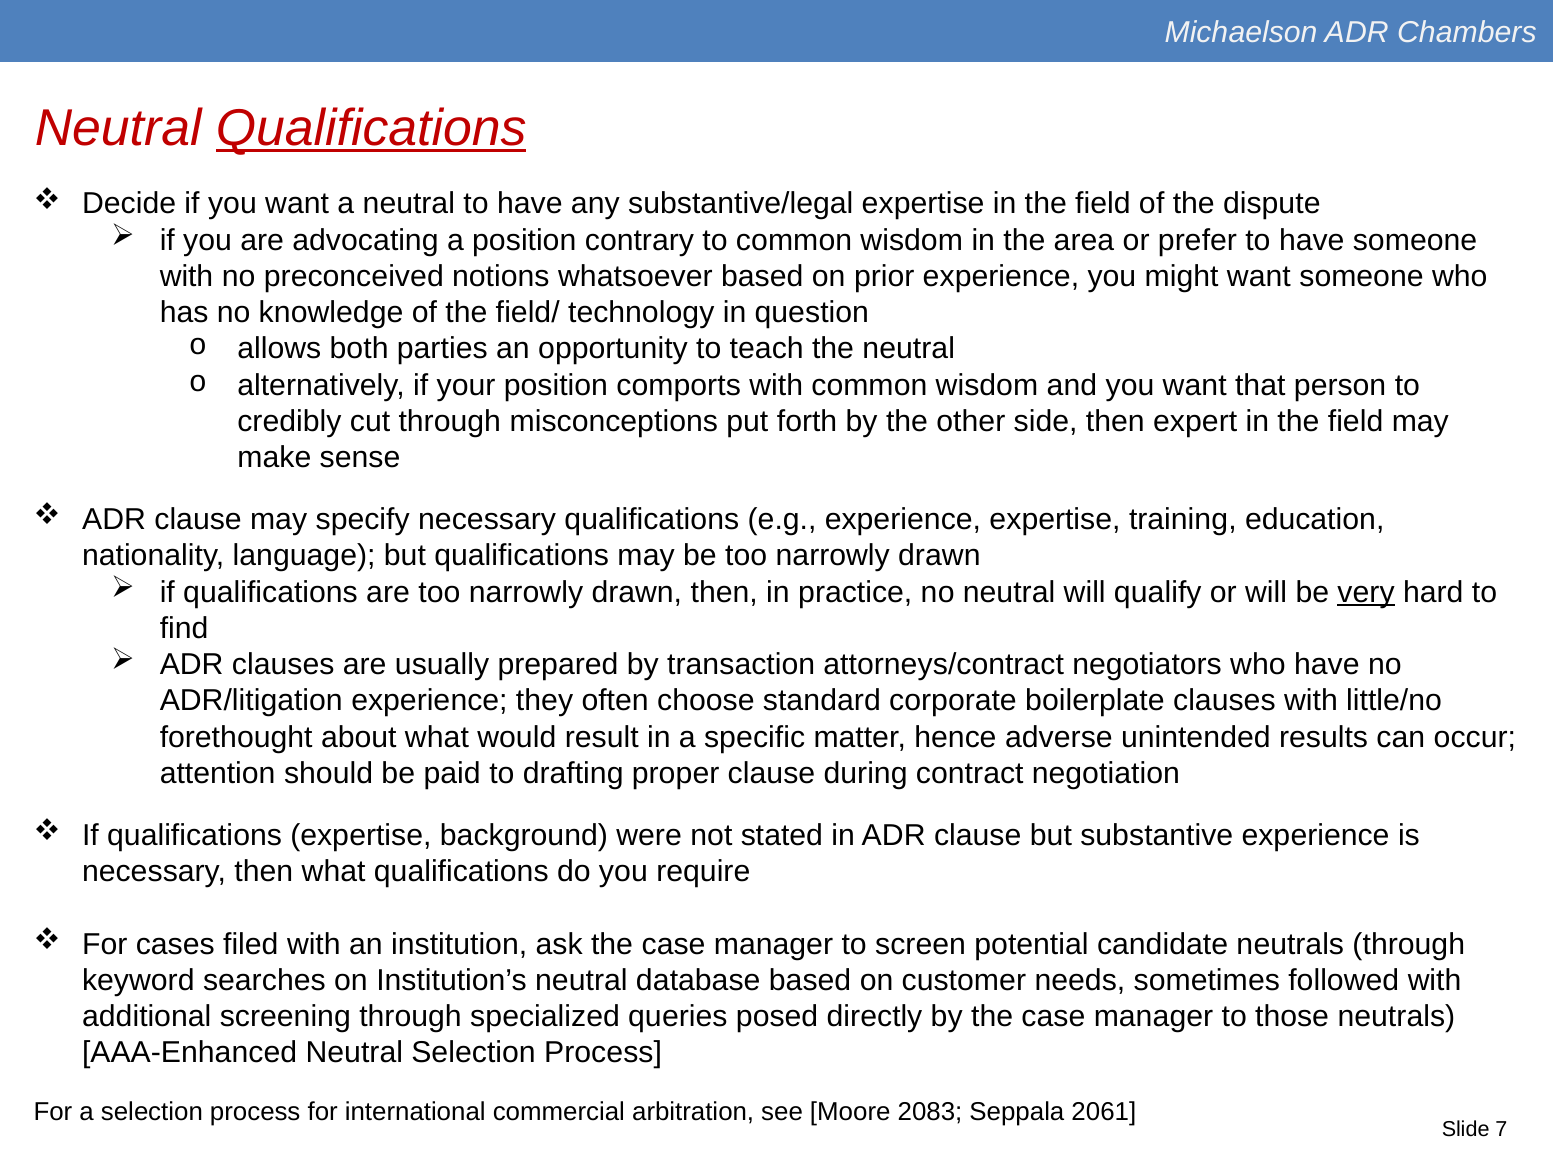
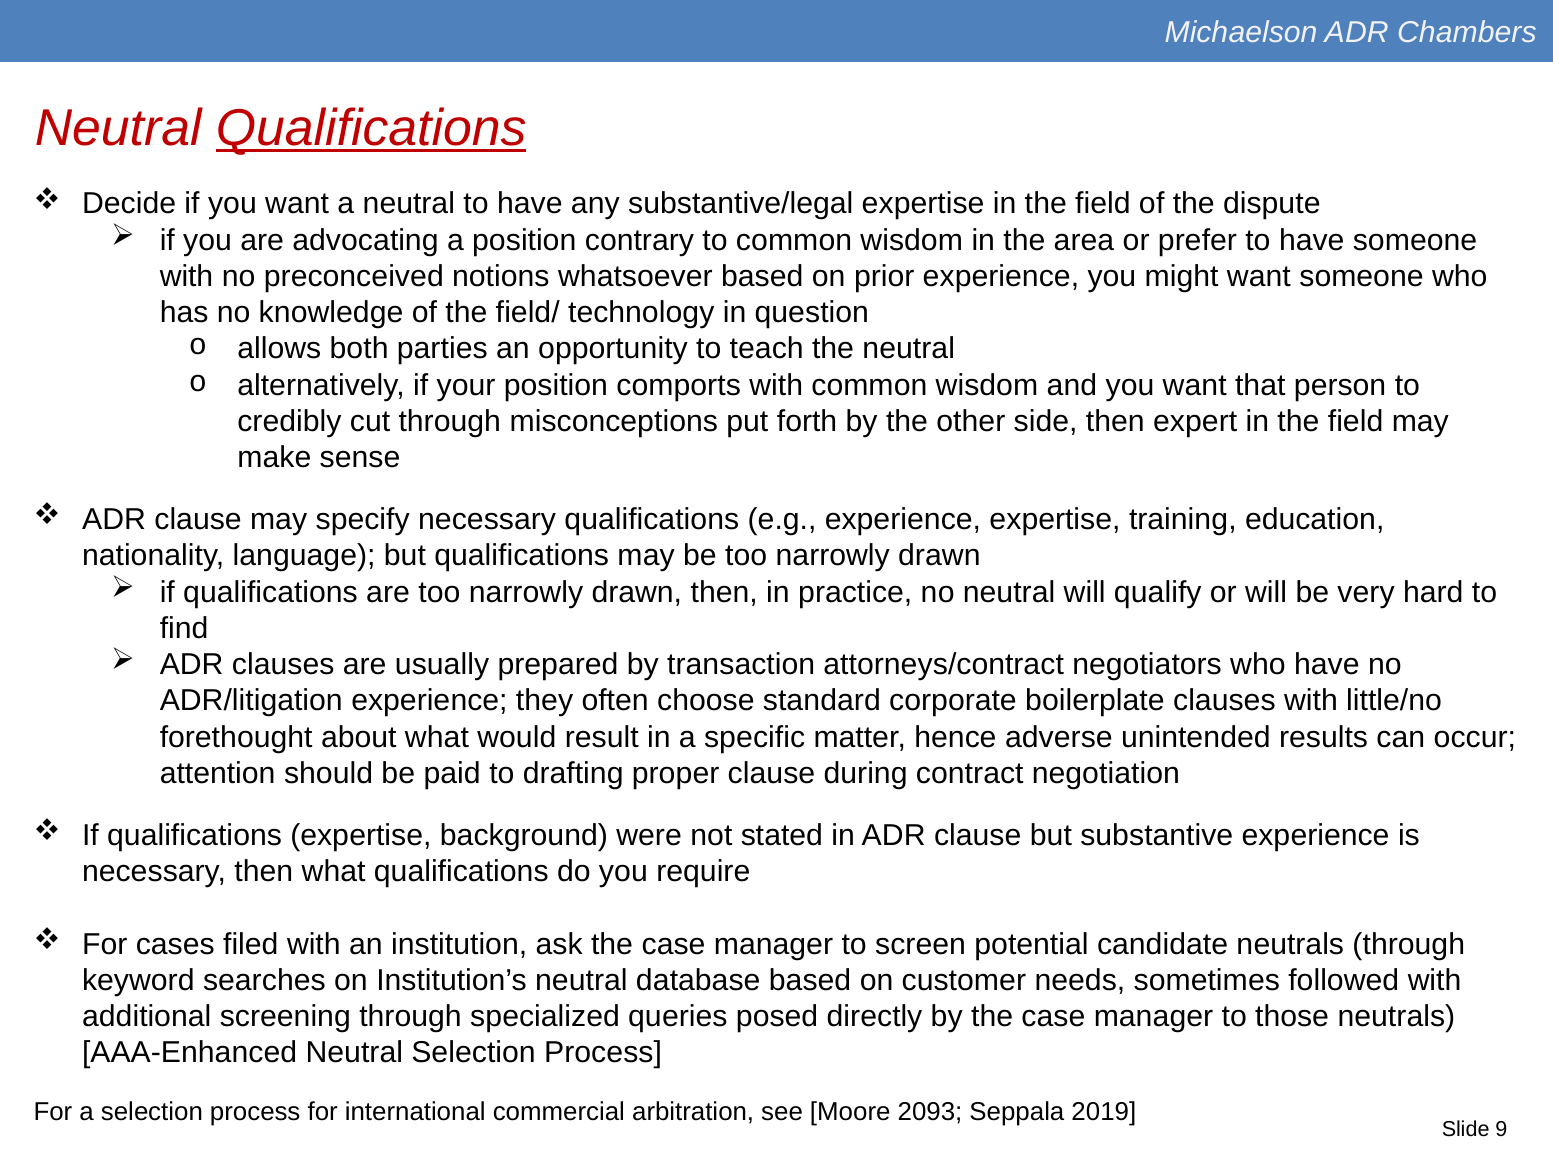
very underline: present -> none
2083: 2083 -> 2093
2061: 2061 -> 2019
7: 7 -> 9
